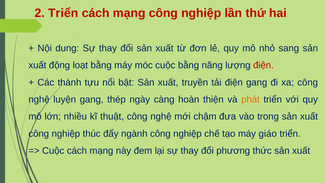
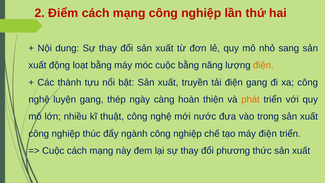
2 Triển: Triển -> Điểm
điện at (263, 65) colour: red -> orange
chậm: chậm -> nước
máy giáo: giáo -> điện
